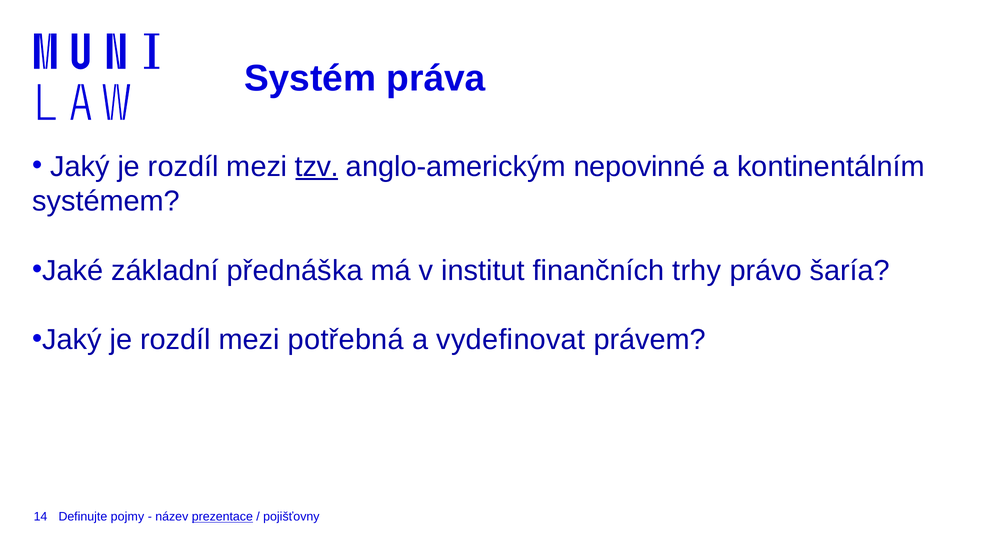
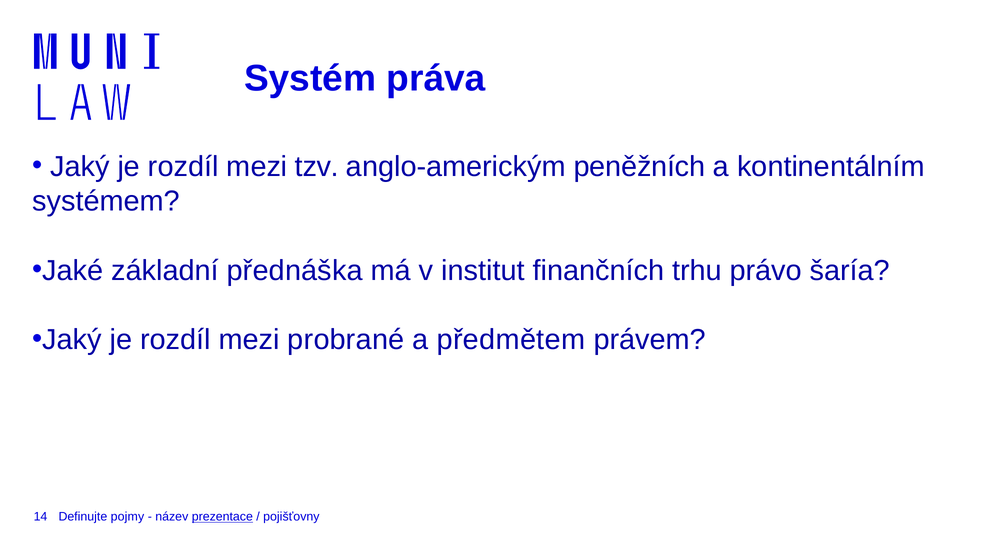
tzv underline: present -> none
nepovinné: nepovinné -> peněžních
trhy: trhy -> trhu
potřebná: potřebná -> probrané
vydefinovat: vydefinovat -> předmětem
